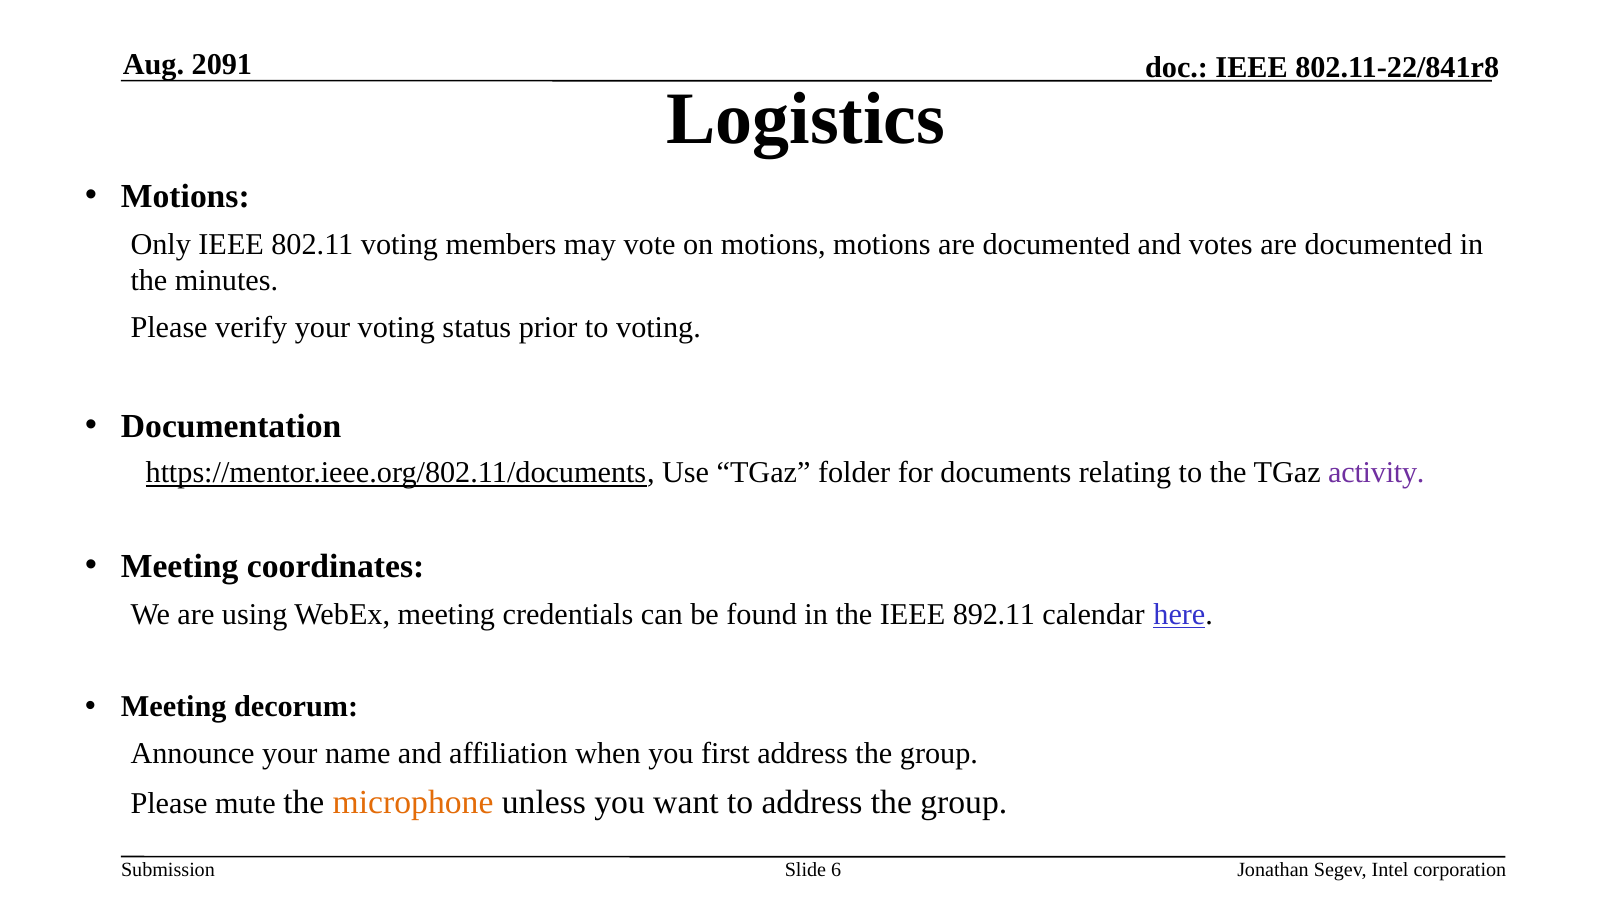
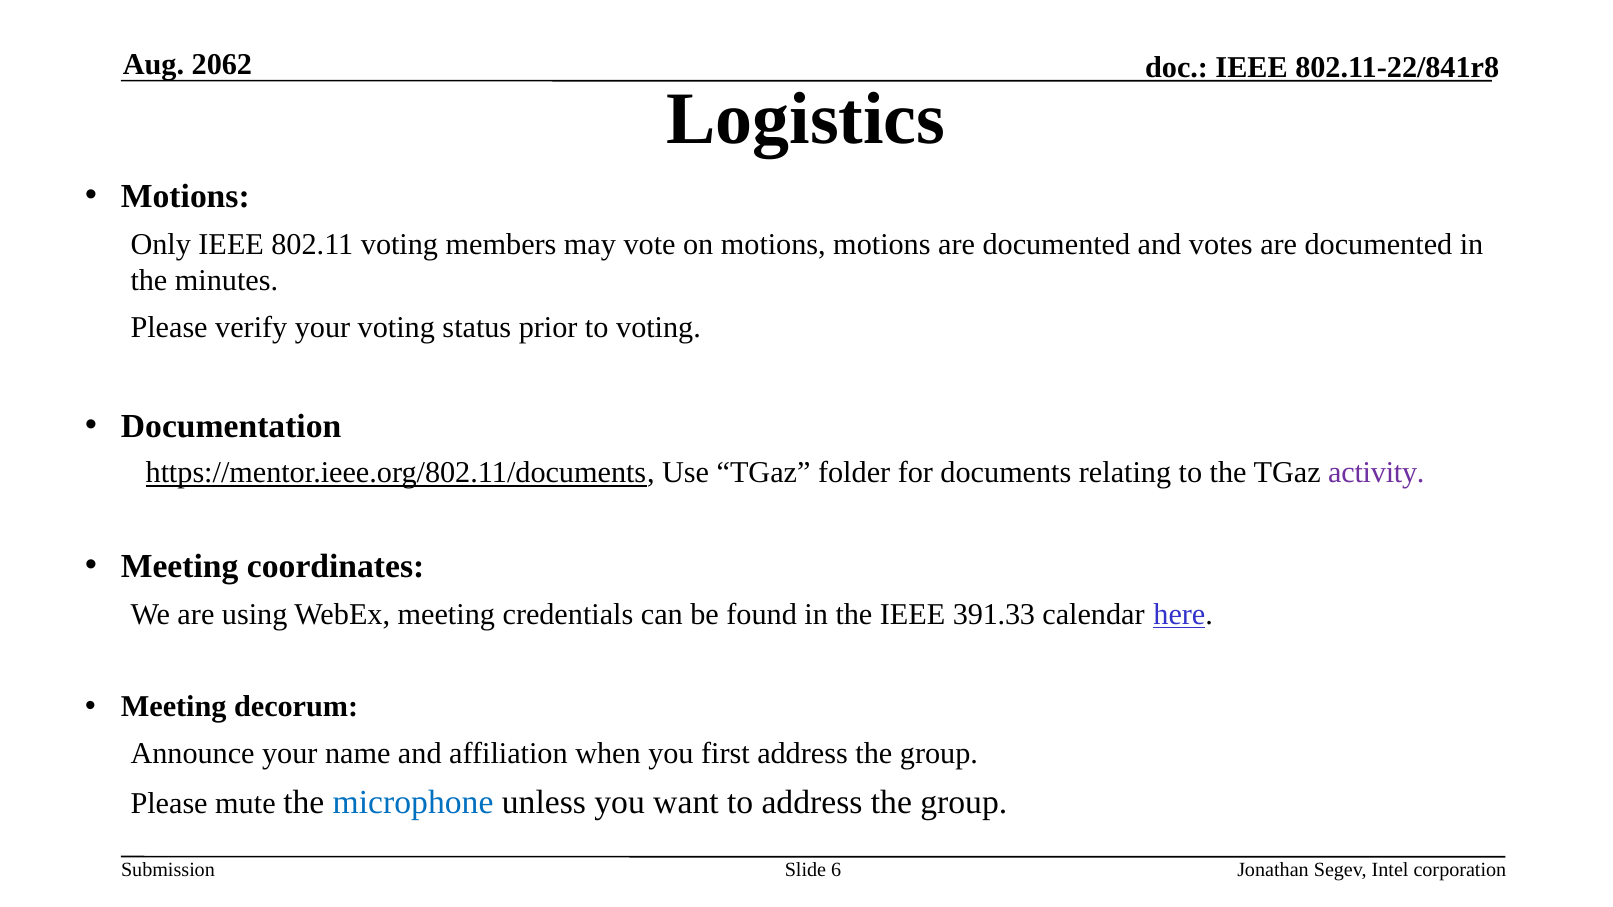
2091: 2091 -> 2062
892.11: 892.11 -> 391.33
microphone colour: orange -> blue
